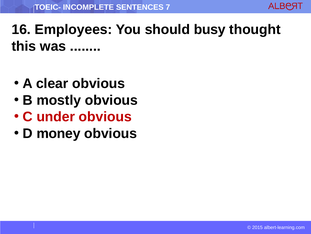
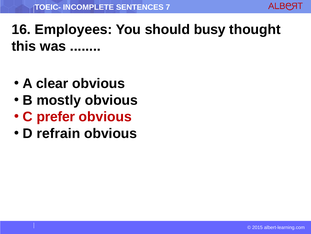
under: under -> prefer
money: money -> refrain
